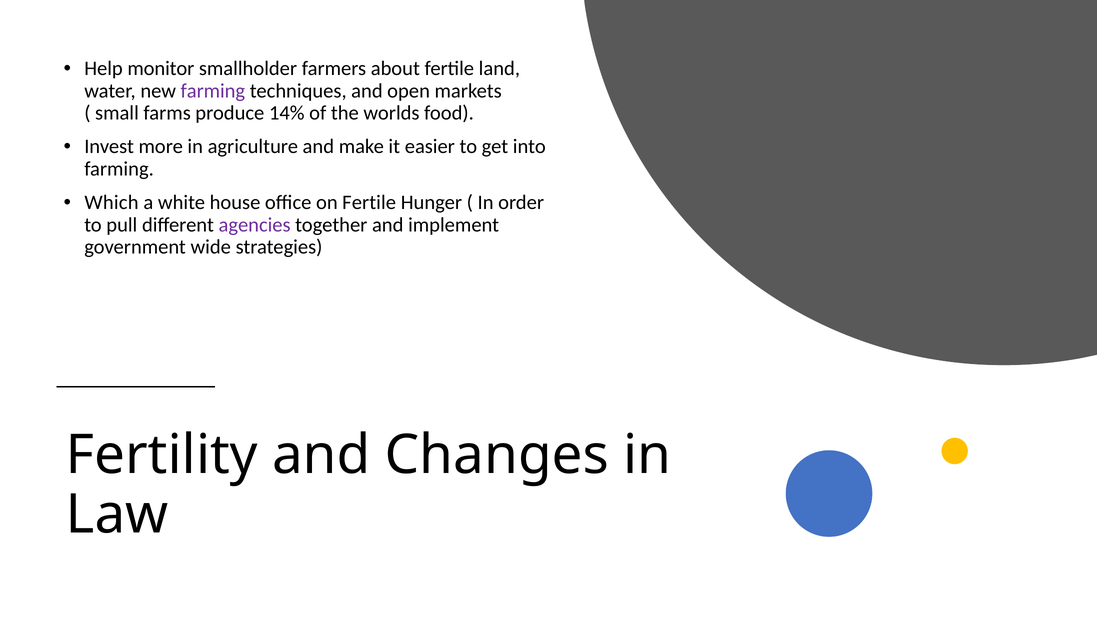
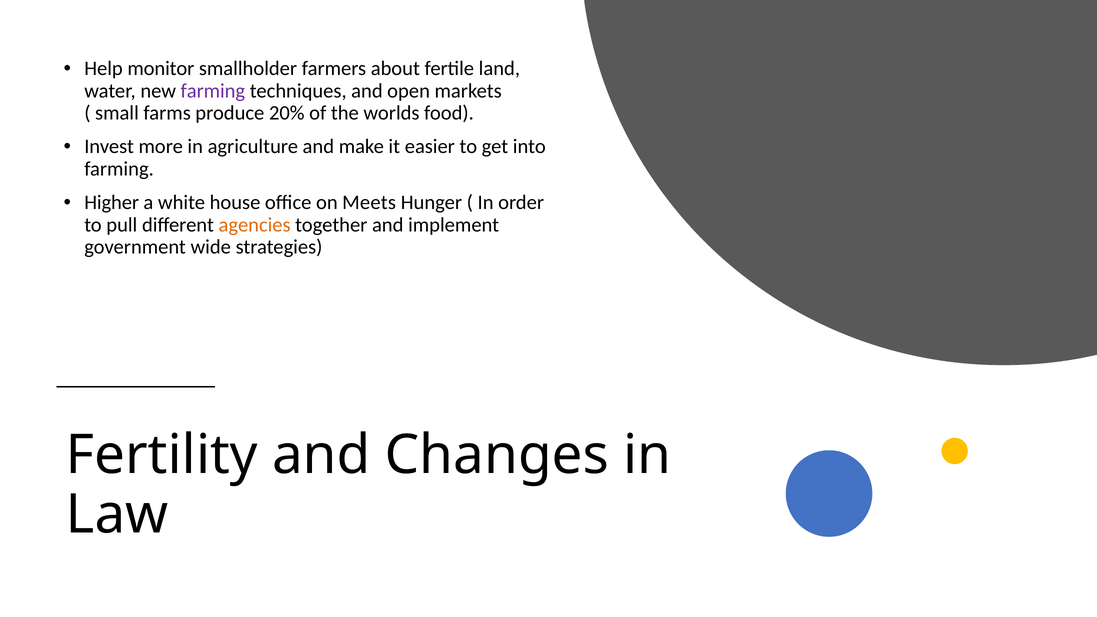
14%: 14% -> 20%
Which: Which -> Higher
on Fertile: Fertile -> Meets
agencies colour: purple -> orange
